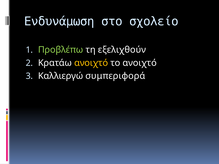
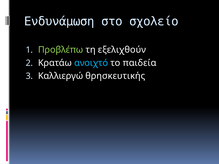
ανοιχτό at (91, 63) colour: yellow -> light blue
το ανοιχτό: ανοιχτό -> παιδεία
συμπεριφορά: συμπεριφορά -> θρησκευτικής
